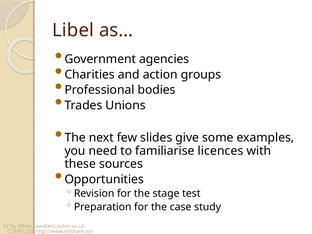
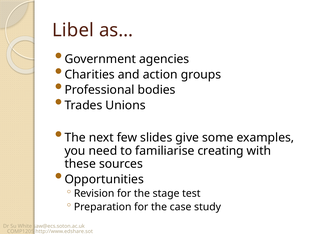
licences: licences -> creating
